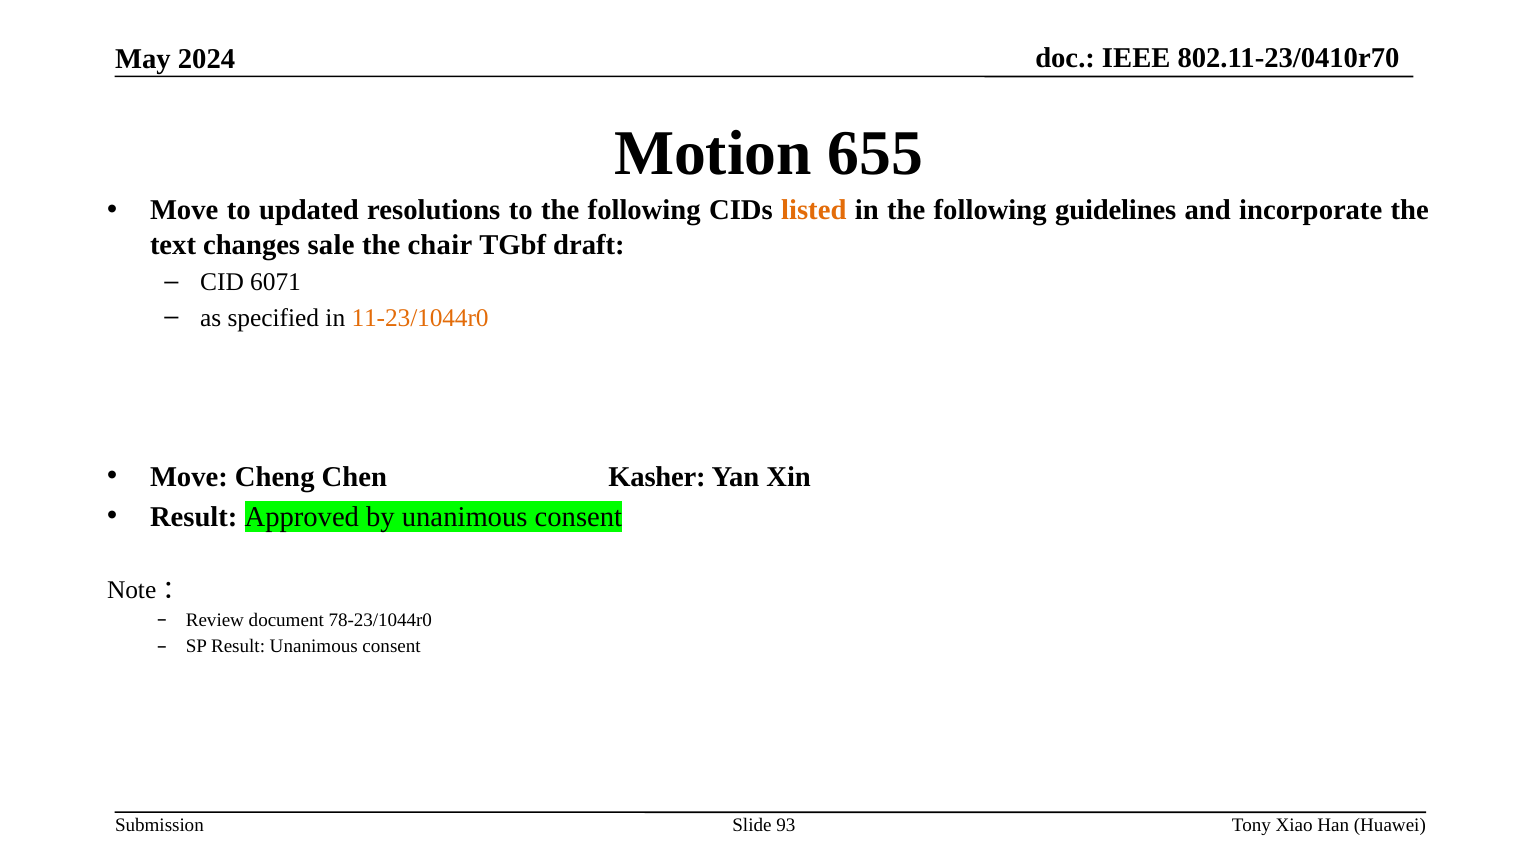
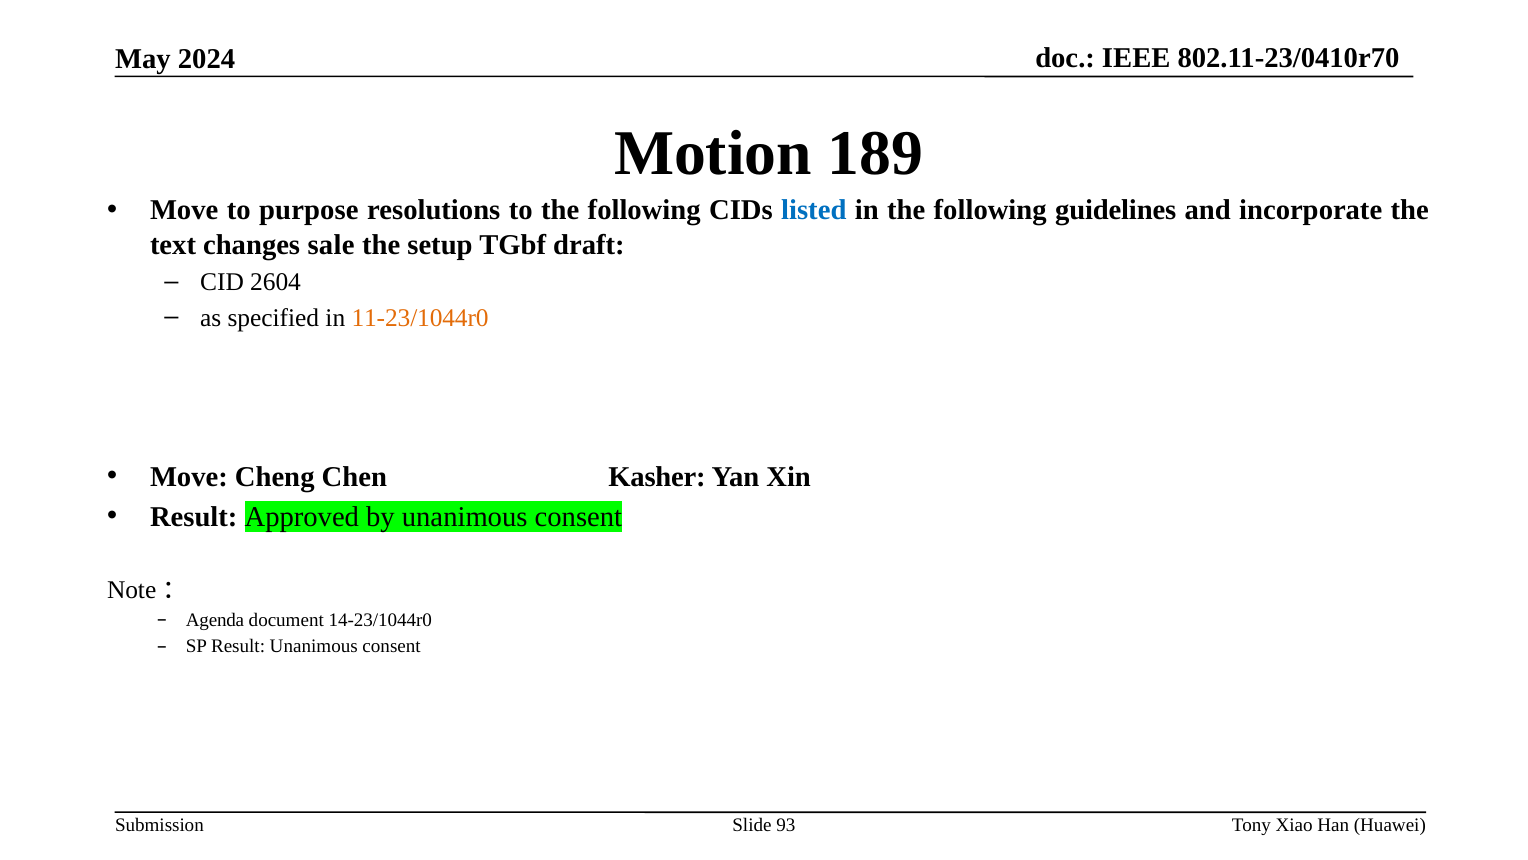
655: 655 -> 189
updated: updated -> purpose
listed colour: orange -> blue
chair: chair -> setup
6071: 6071 -> 2604
Review: Review -> Agenda
78-23/1044r0: 78-23/1044r0 -> 14-23/1044r0
